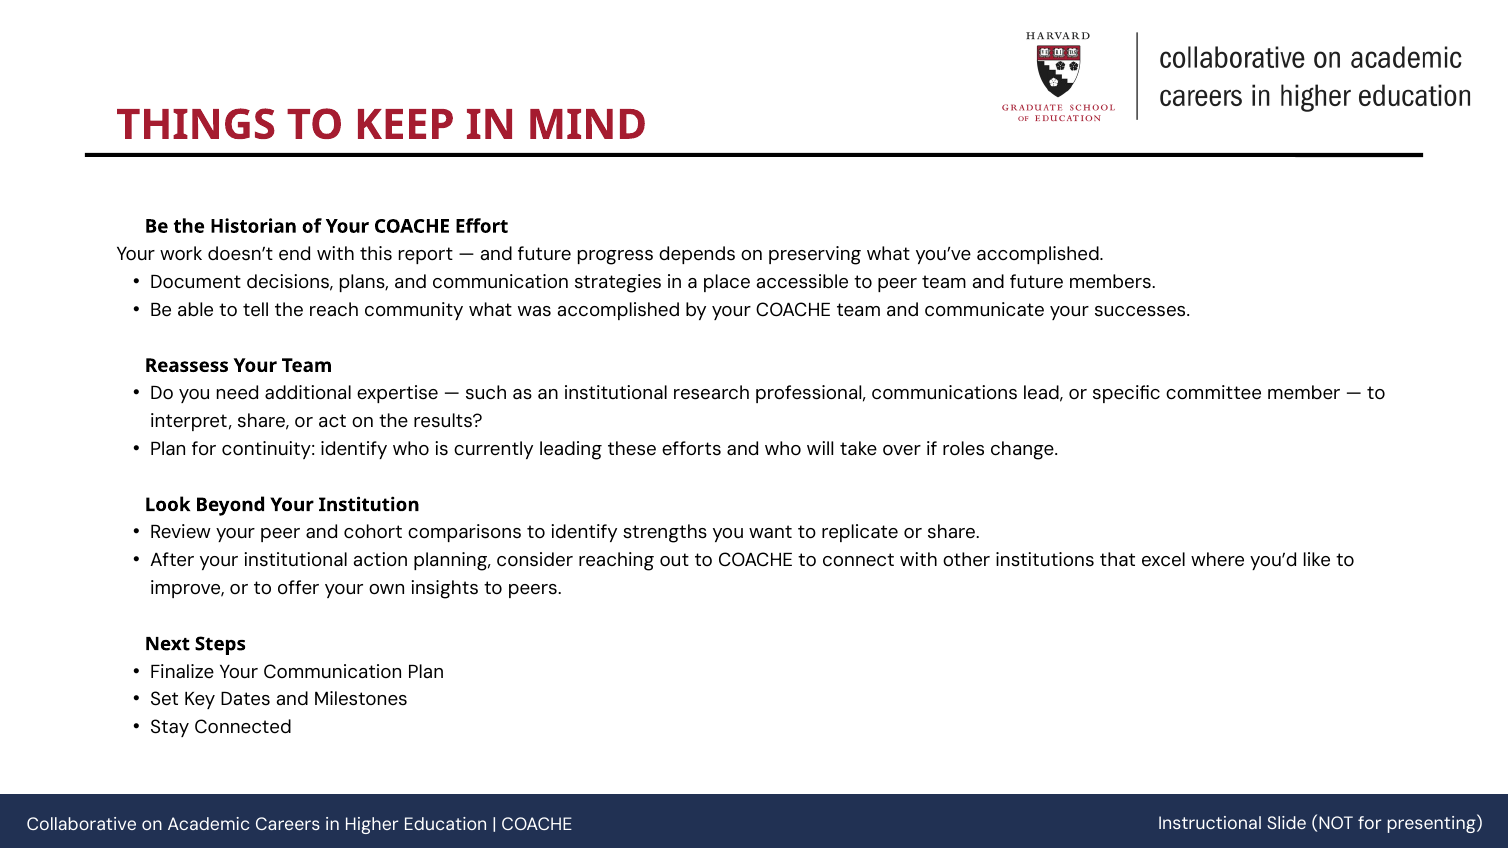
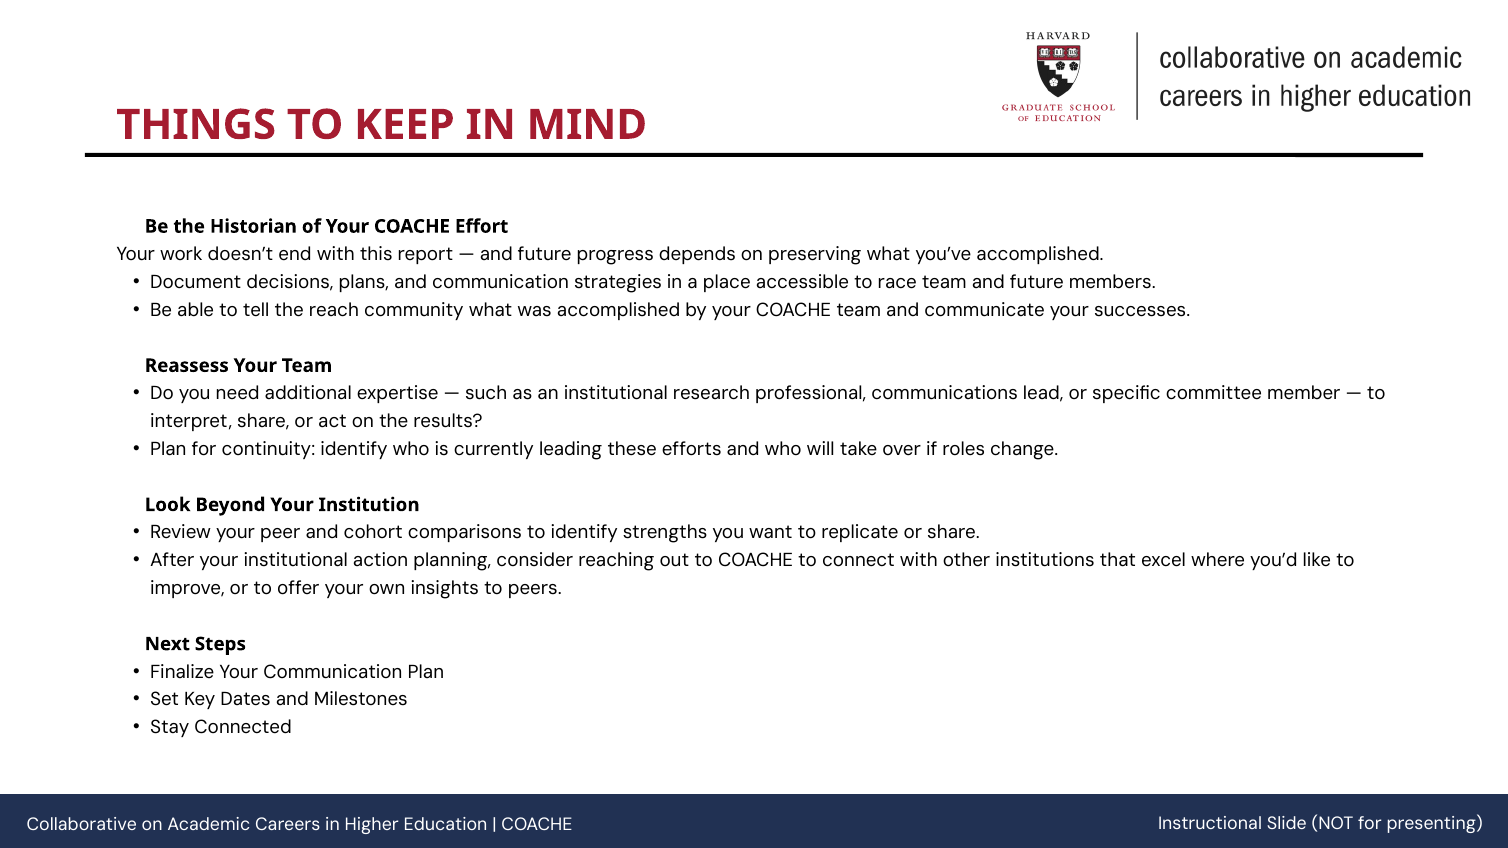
to peer: peer -> race
